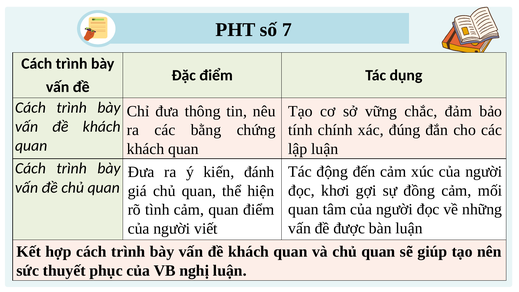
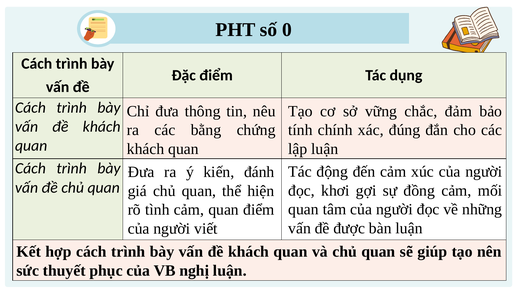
7: 7 -> 0
